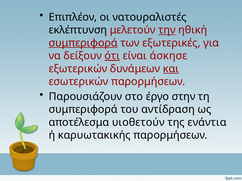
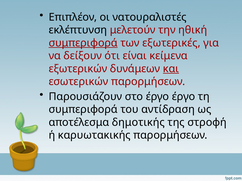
την underline: present -> none
ότι underline: present -> none
άσκησε: άσκησε -> κείμενα
έργο στην: στην -> έργο
υιοθετούν: υιοθετούν -> δημοτικής
ενάντια: ενάντια -> στροφή
